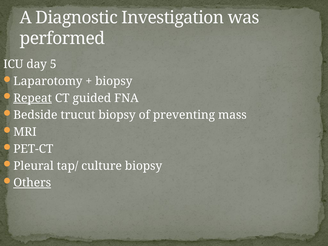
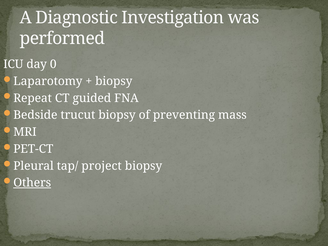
5: 5 -> 0
Repeat underline: present -> none
culture: culture -> project
